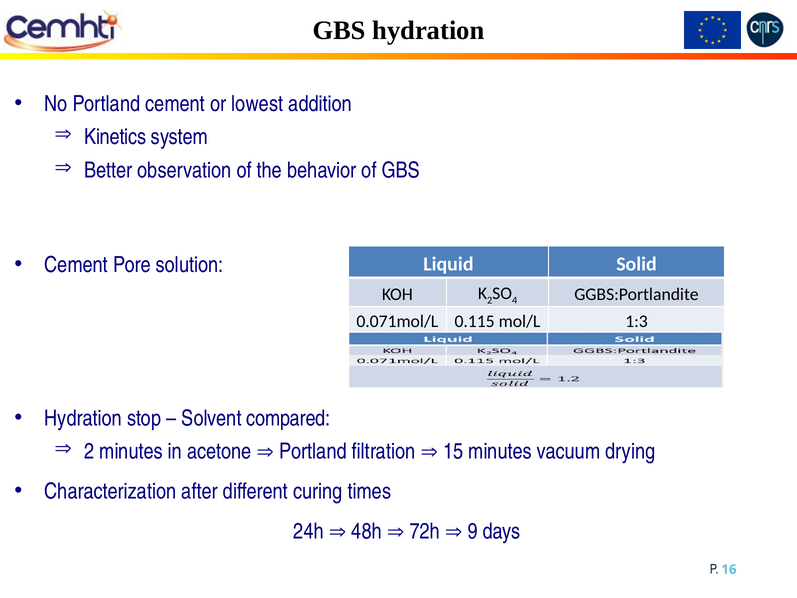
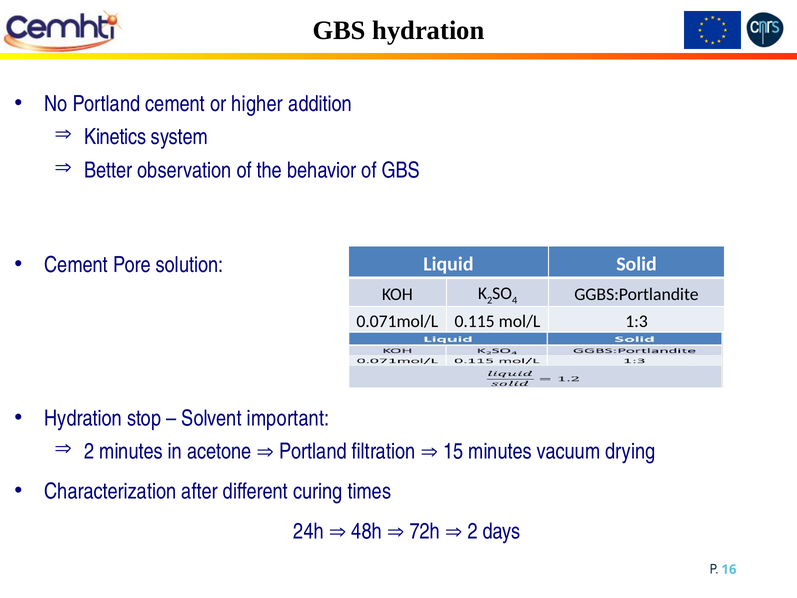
lowest: lowest -> higher
compared: compared -> important
9 at (473, 531): 9 -> 2
